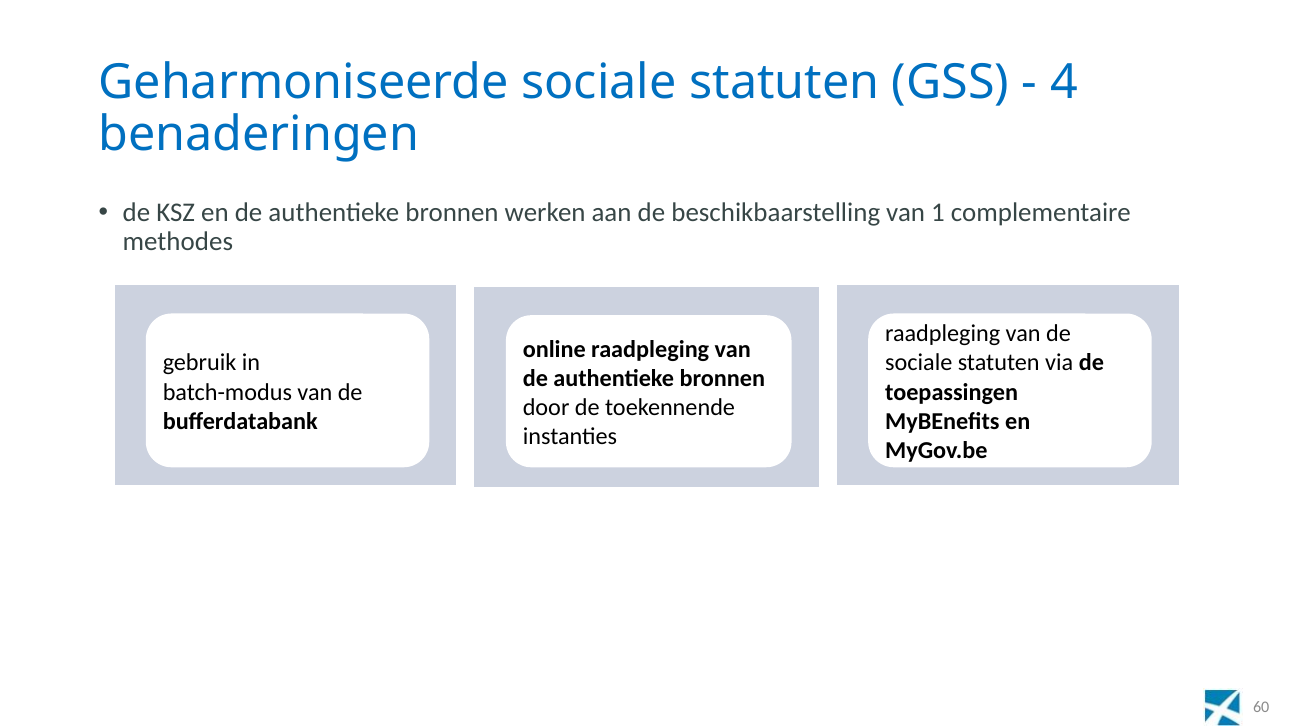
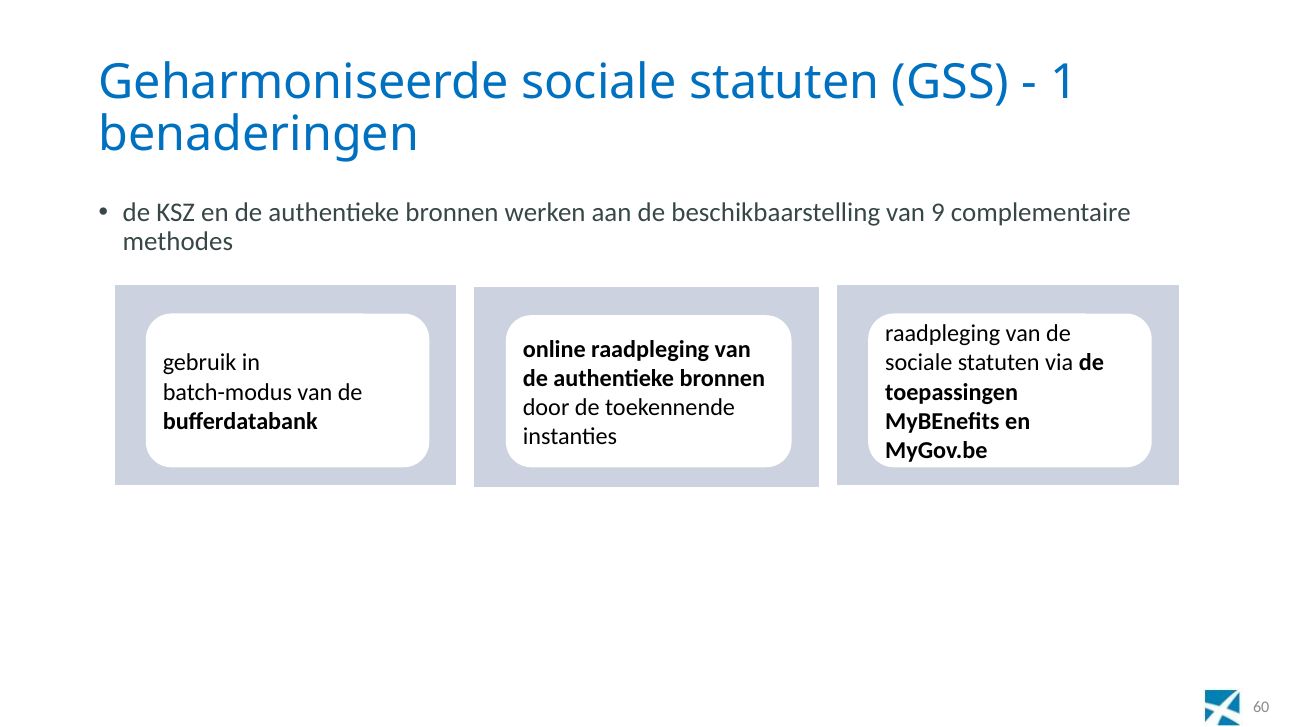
4: 4 -> 1
1: 1 -> 9
